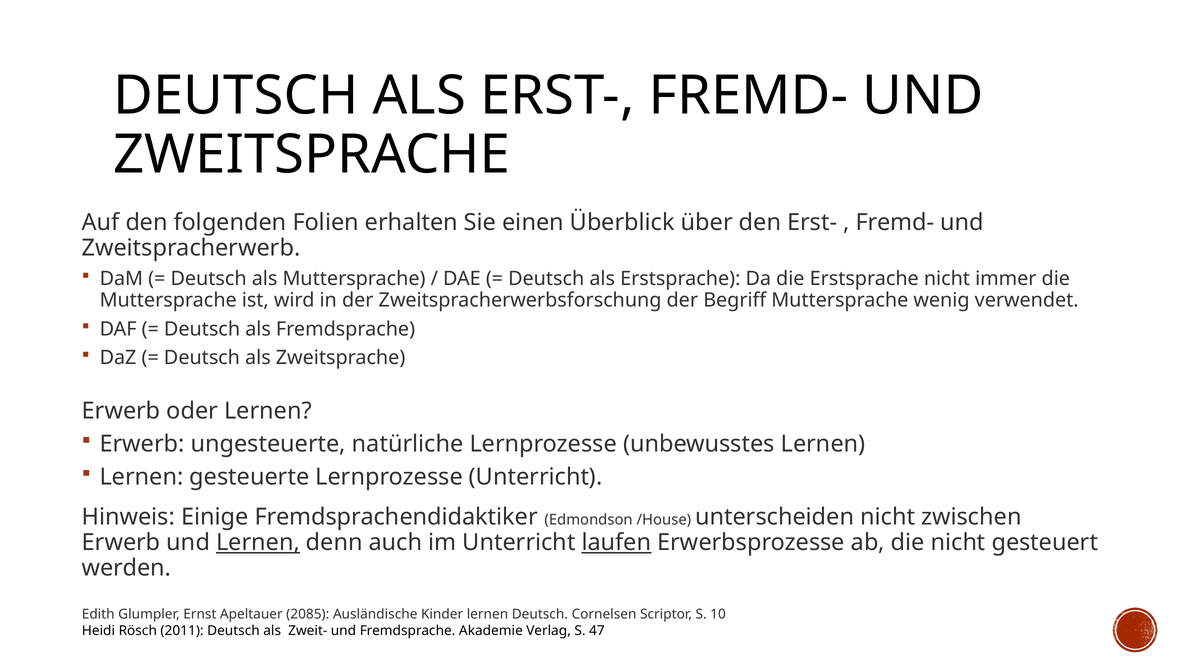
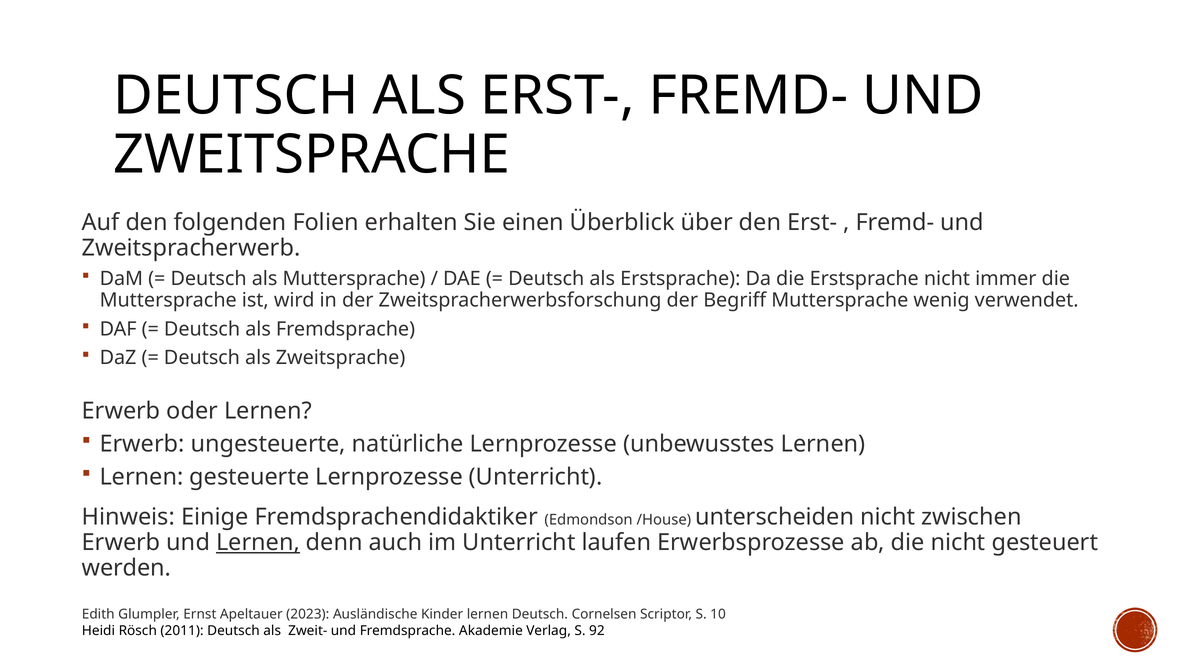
laufen underline: present -> none
2085: 2085 -> 2023
47: 47 -> 92
